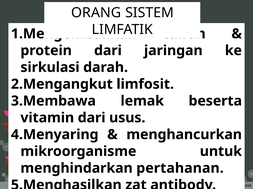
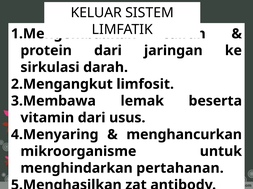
ORANG: ORANG -> KELUAR
